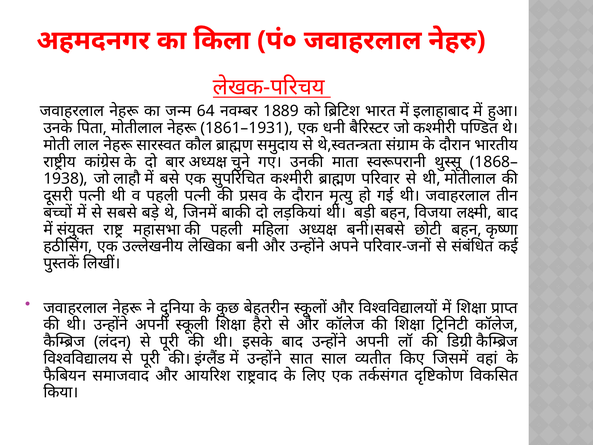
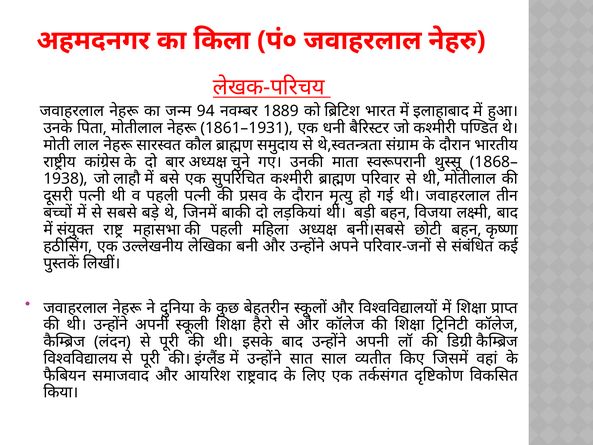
64: 64 -> 94
